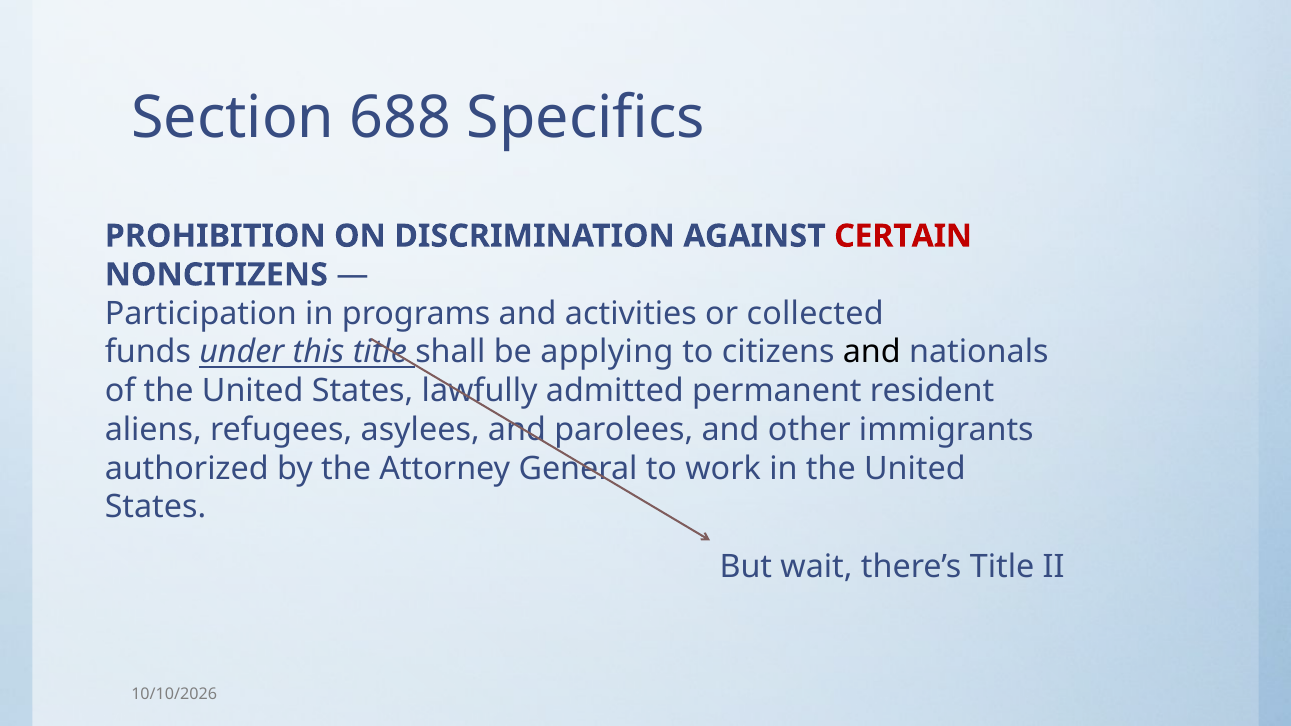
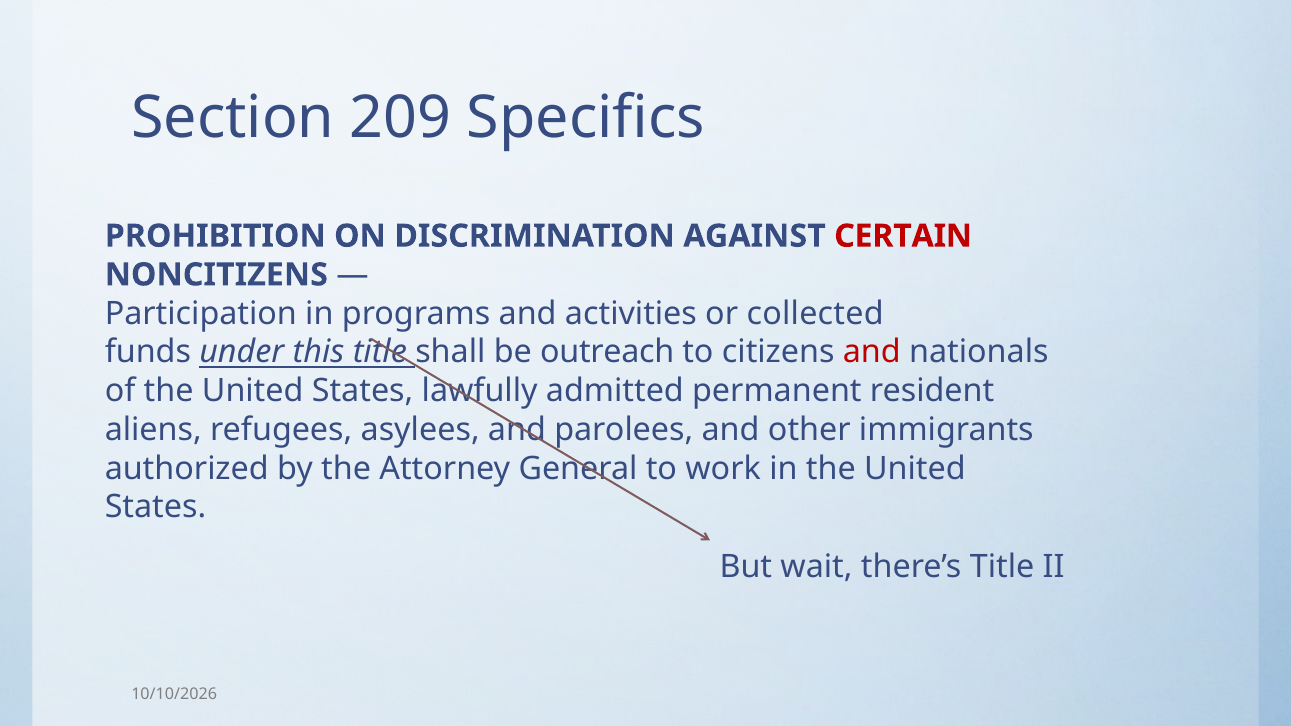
688: 688 -> 209
applying: applying -> outreach
and at (872, 352) colour: black -> red
